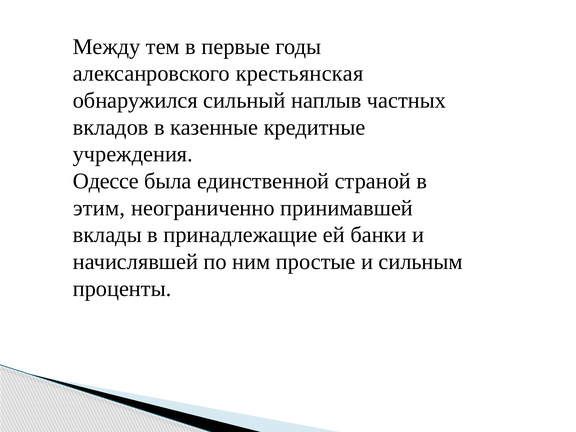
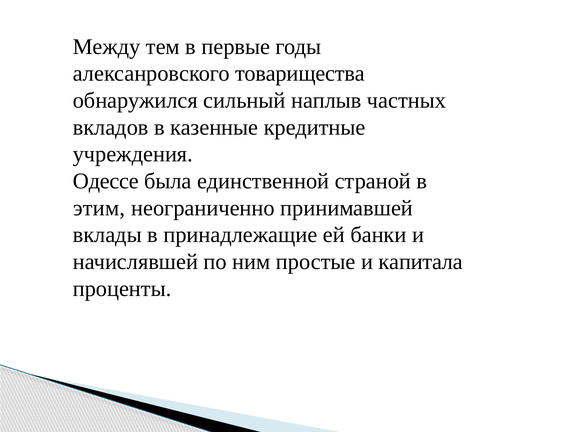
крестьянская: крестьянская -> товарищества
сильным: сильным -> капитала
